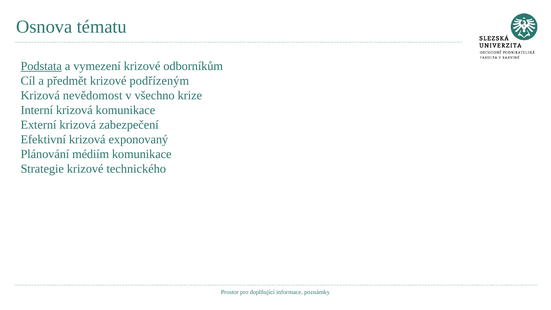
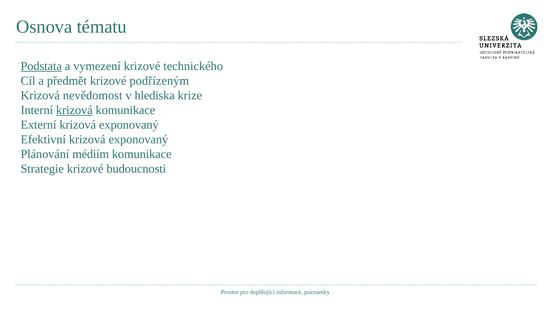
odborníkům: odborníkům -> technického
všechno: všechno -> hlediska
krizová at (74, 110) underline: none -> present
Externí krizová zabezpečení: zabezpečení -> exponovaný
technického: technického -> budoucnosti
